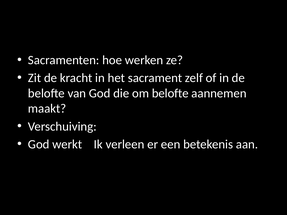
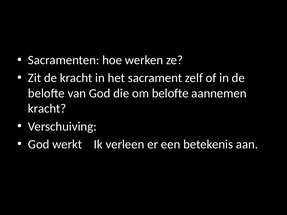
maakt at (47, 109): maakt -> kracht
